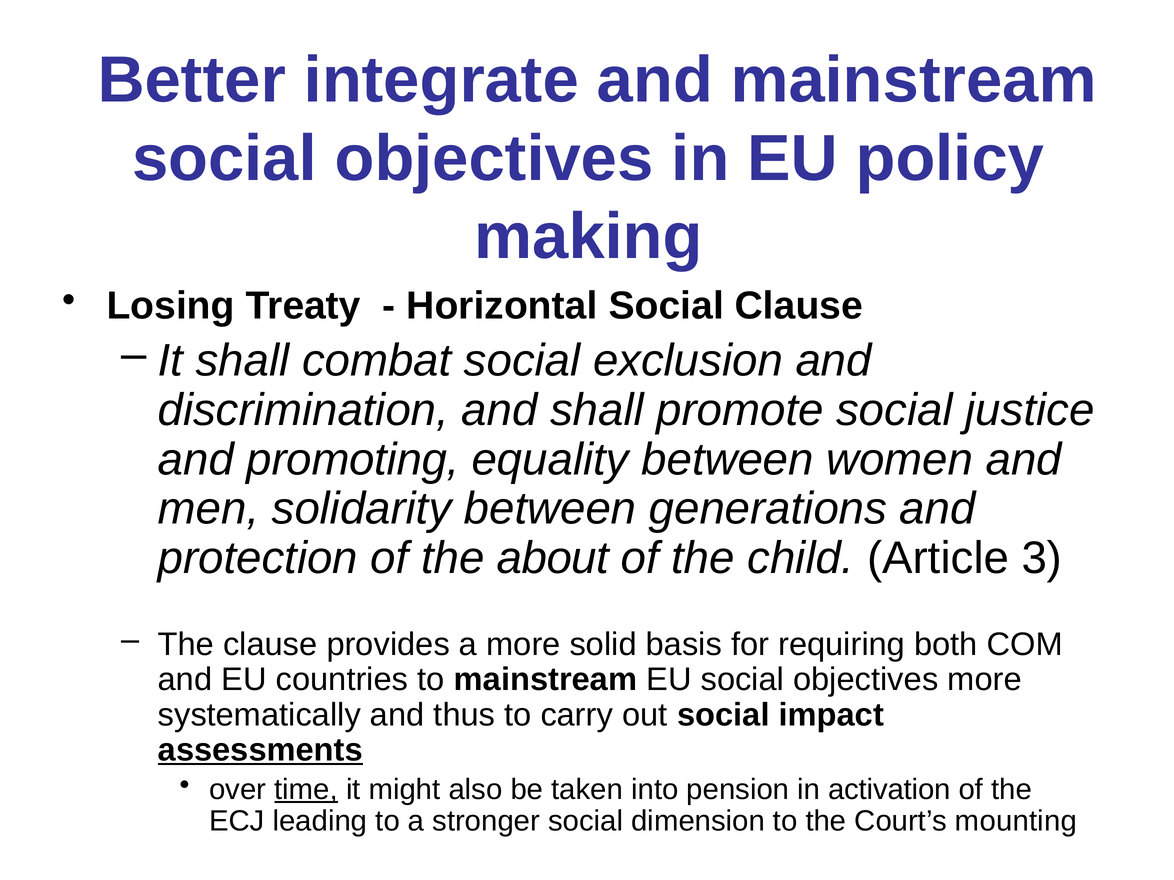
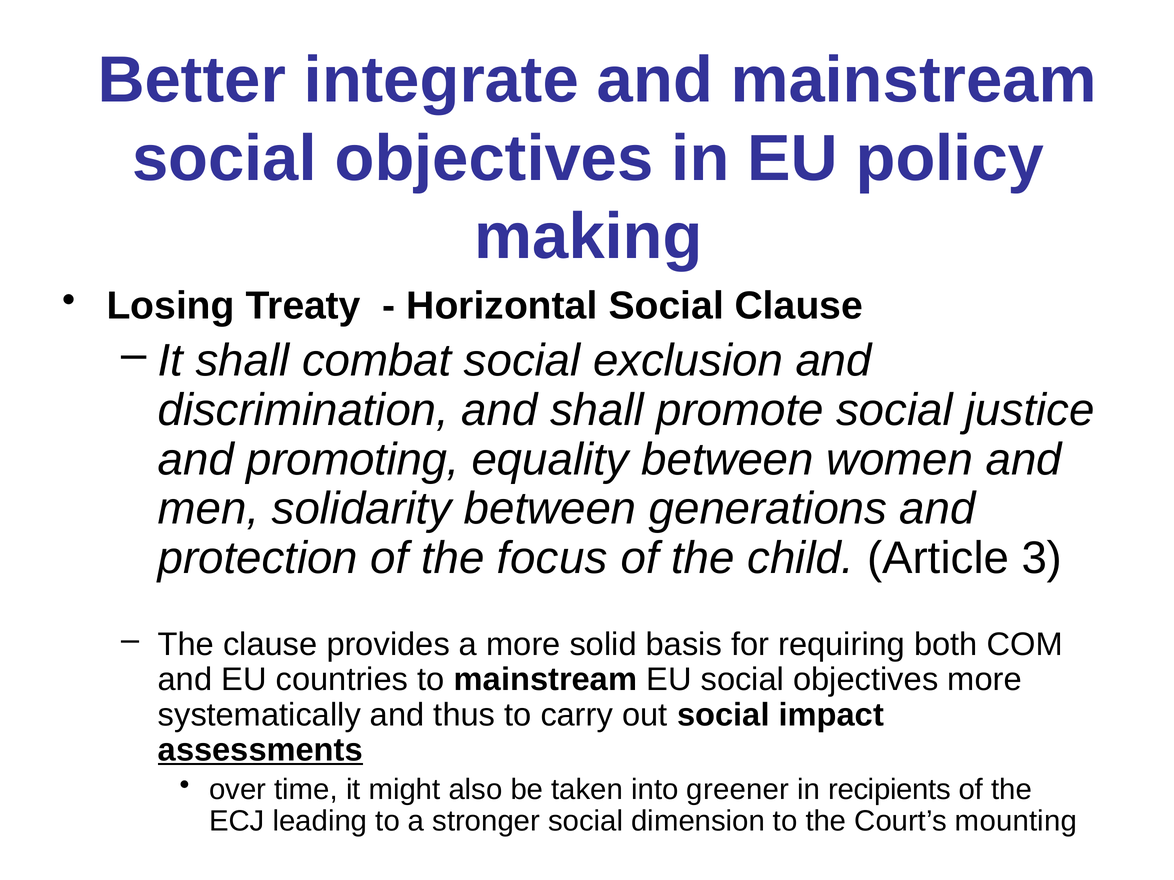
about: about -> focus
time underline: present -> none
pension: pension -> greener
activation: activation -> recipients
